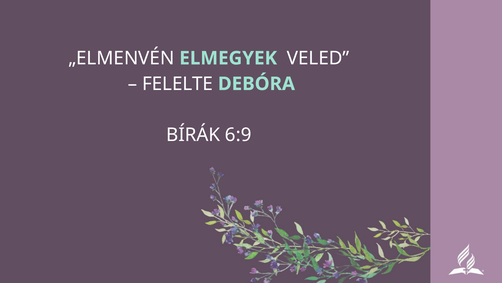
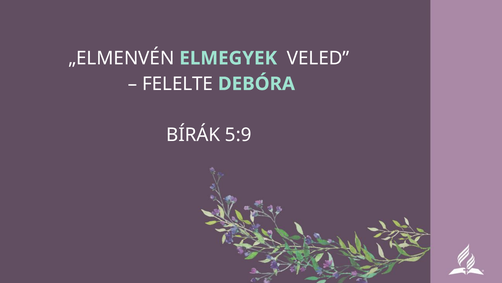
6:9: 6:9 -> 5:9
